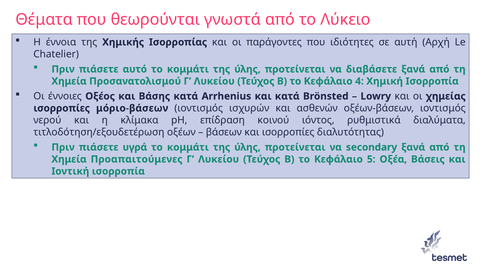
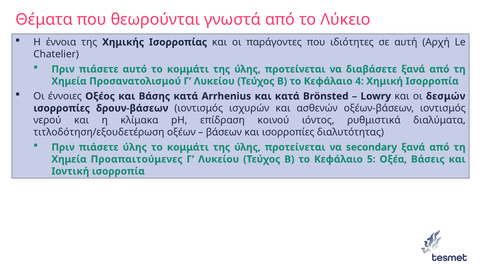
χημείας: χημείας -> δεσμών
μόριο-βάσεων: μόριο-βάσεων -> δρουν-βάσεων
πιάσετε υγρά: υγρά -> ύλης
